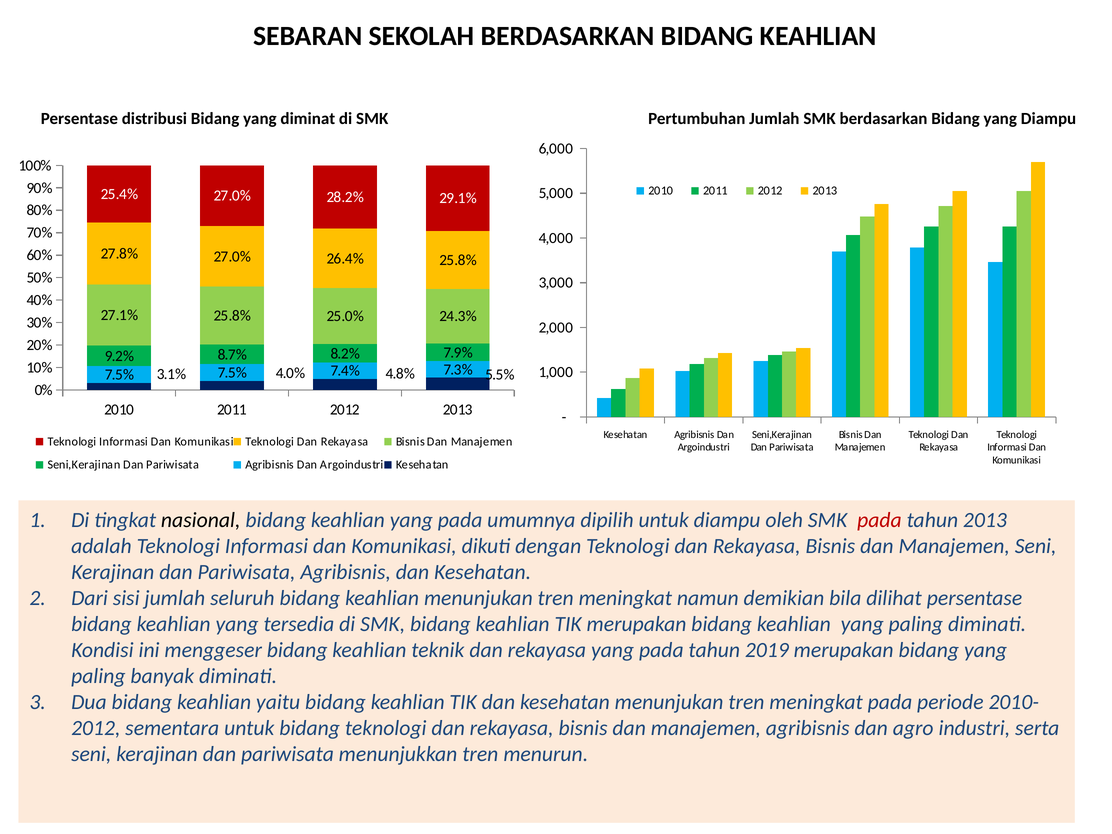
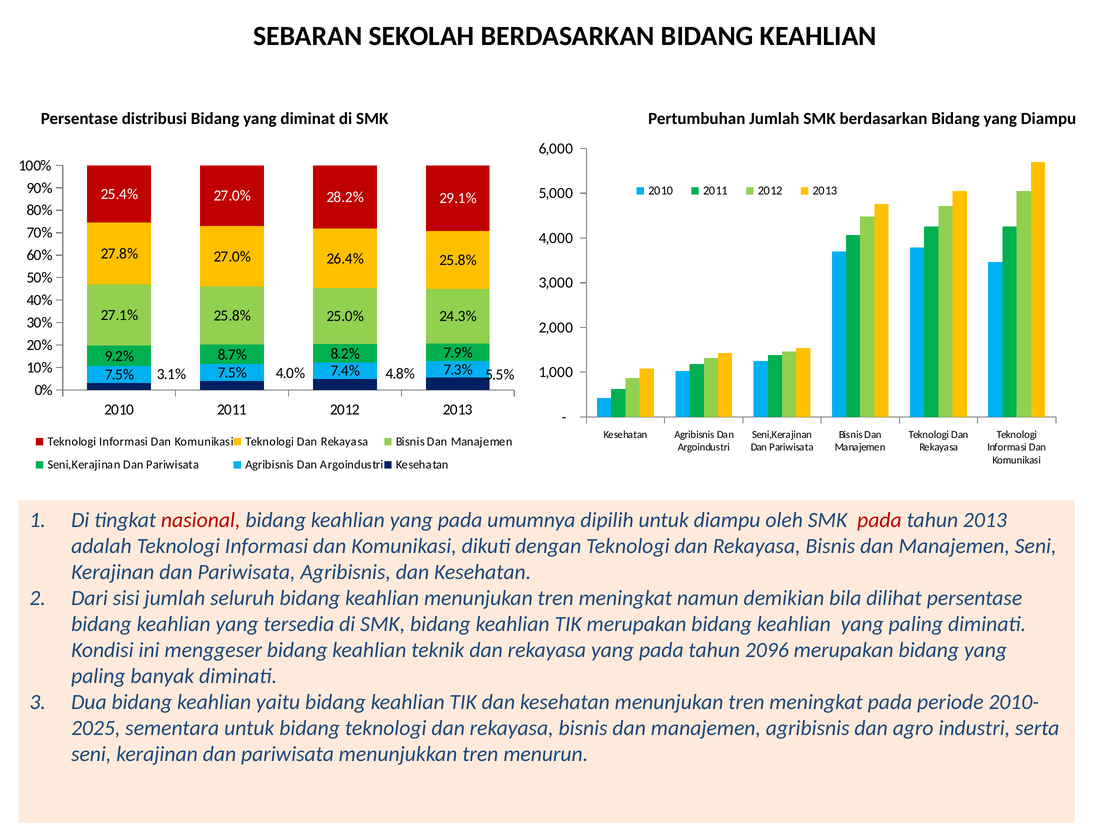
nasional colour: black -> red
2019: 2019 -> 2096
2012 at (96, 728): 2012 -> 2025
